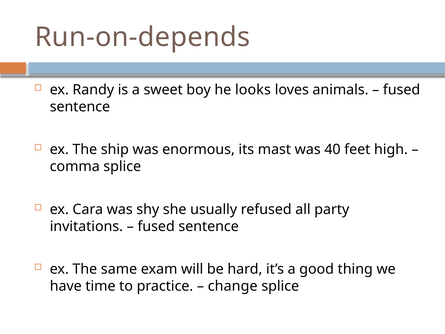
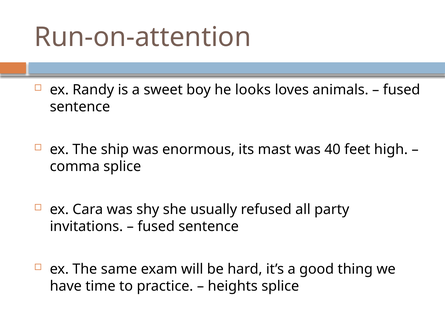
Run-on-depends: Run-on-depends -> Run-on-attention
change: change -> heights
